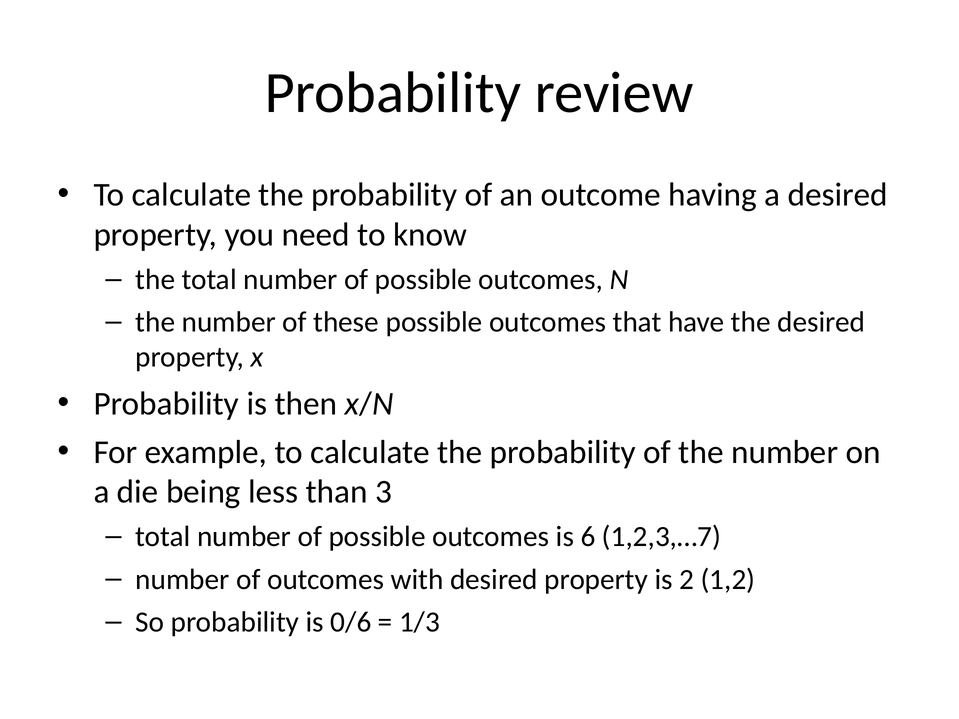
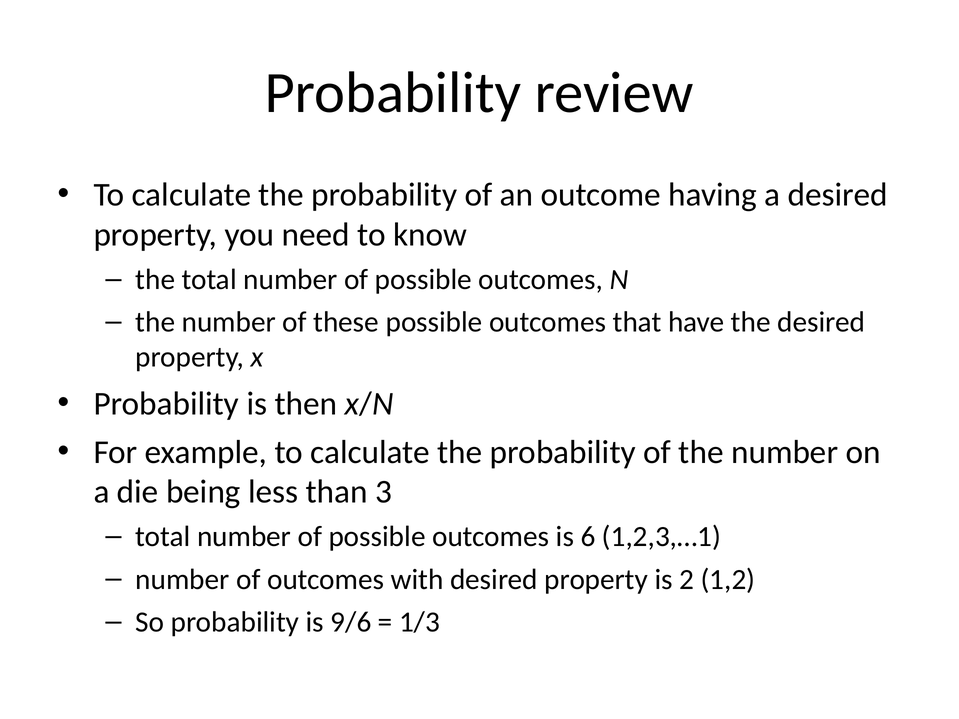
1,2,3,…7: 1,2,3,…7 -> 1,2,3,…1
0/6: 0/6 -> 9/6
